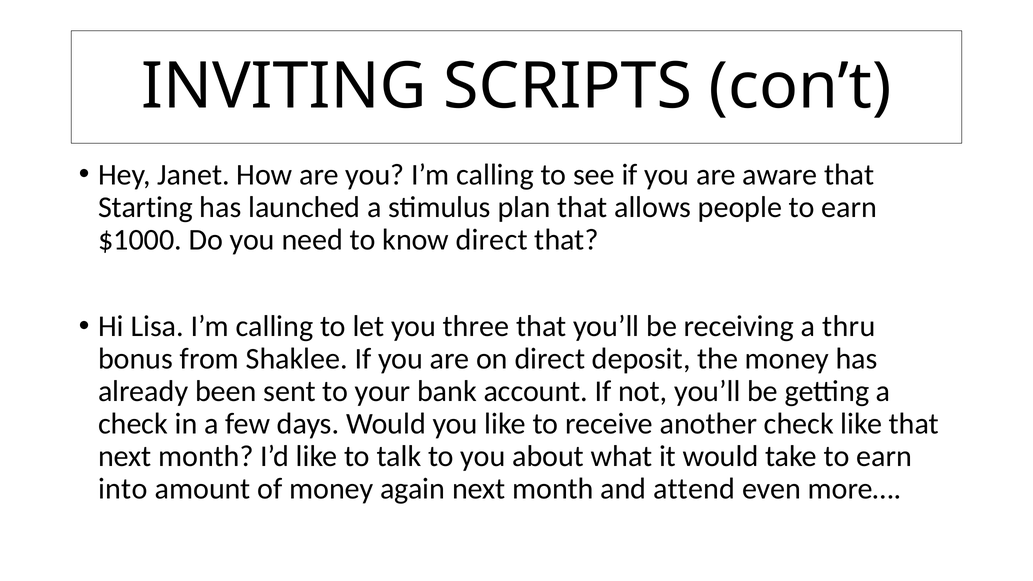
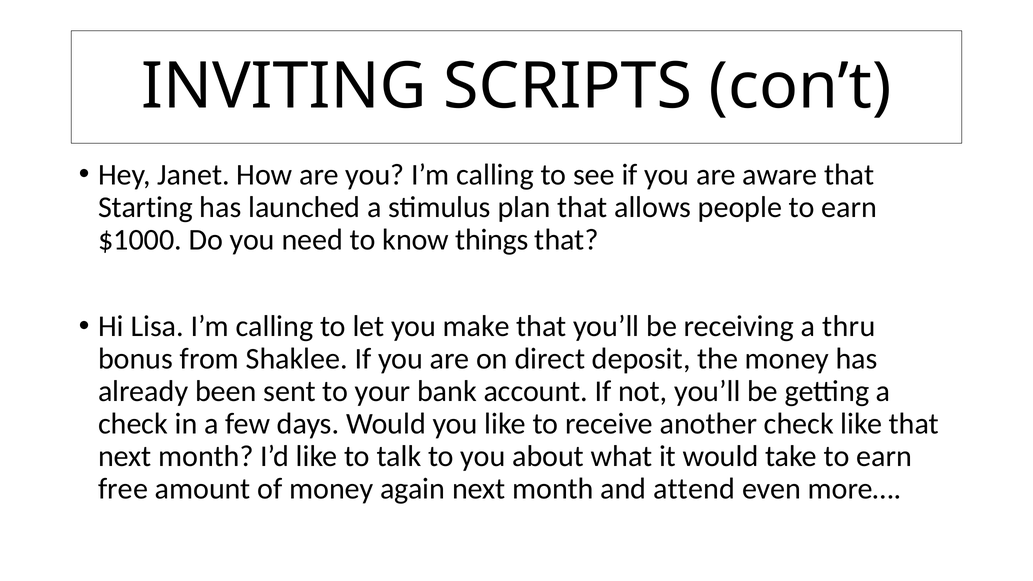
know direct: direct -> things
three: three -> make
into: into -> free
